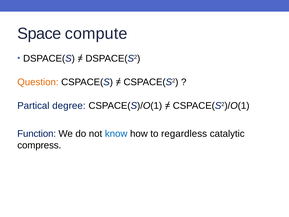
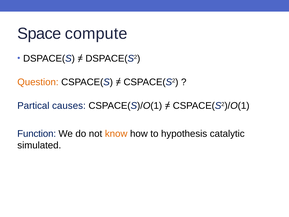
degree: degree -> causes
know colour: blue -> orange
regardless: regardless -> hypothesis
compress: compress -> simulated
